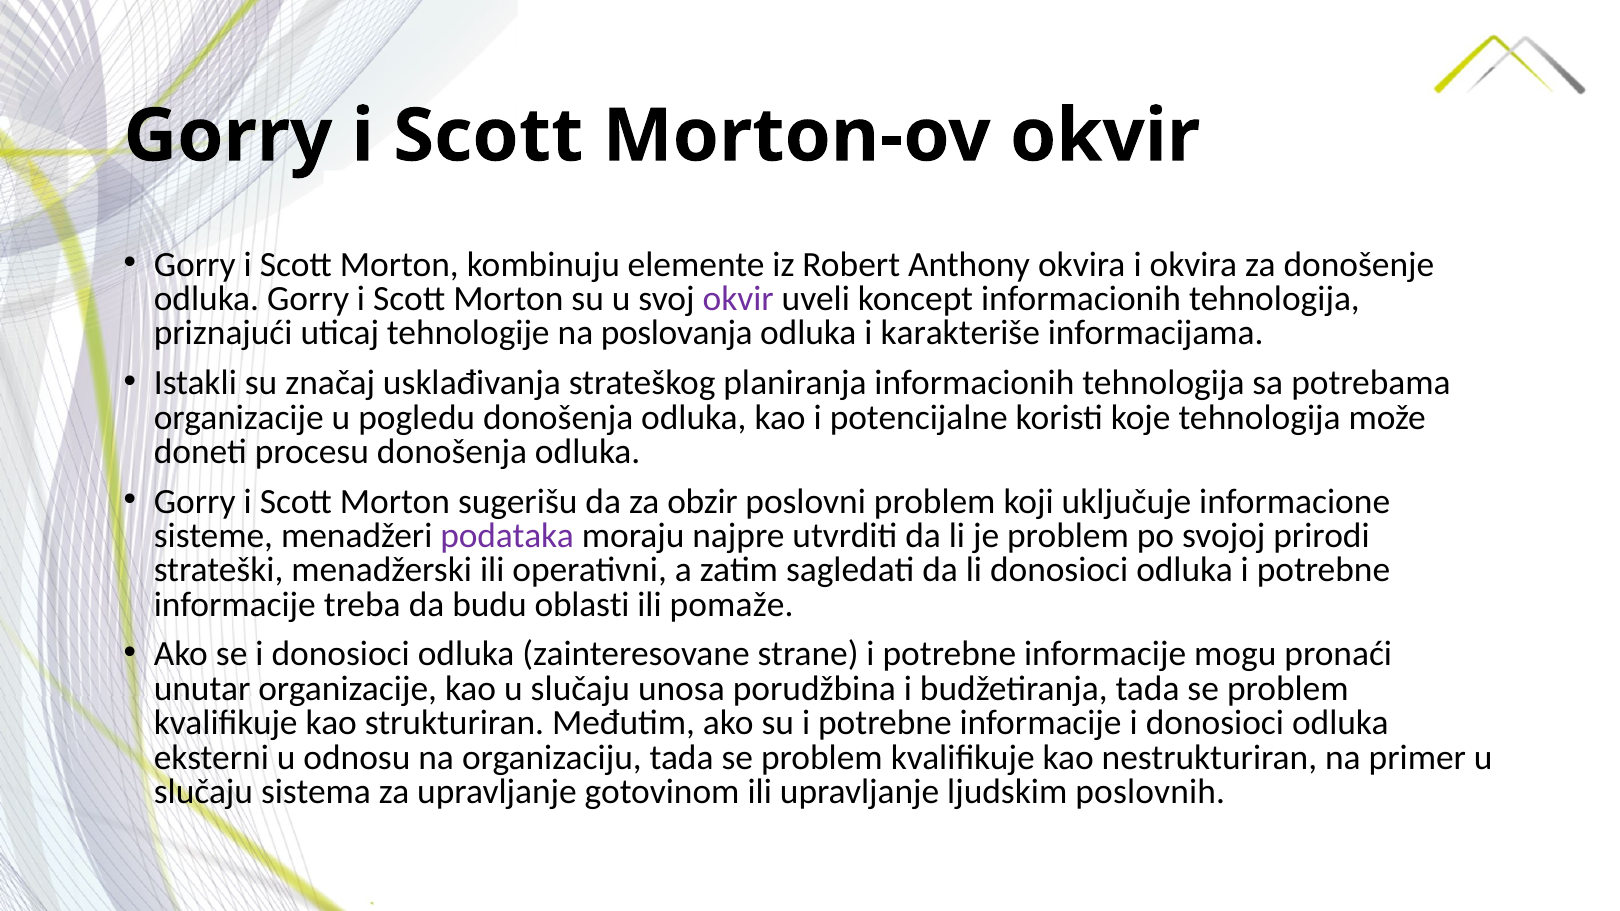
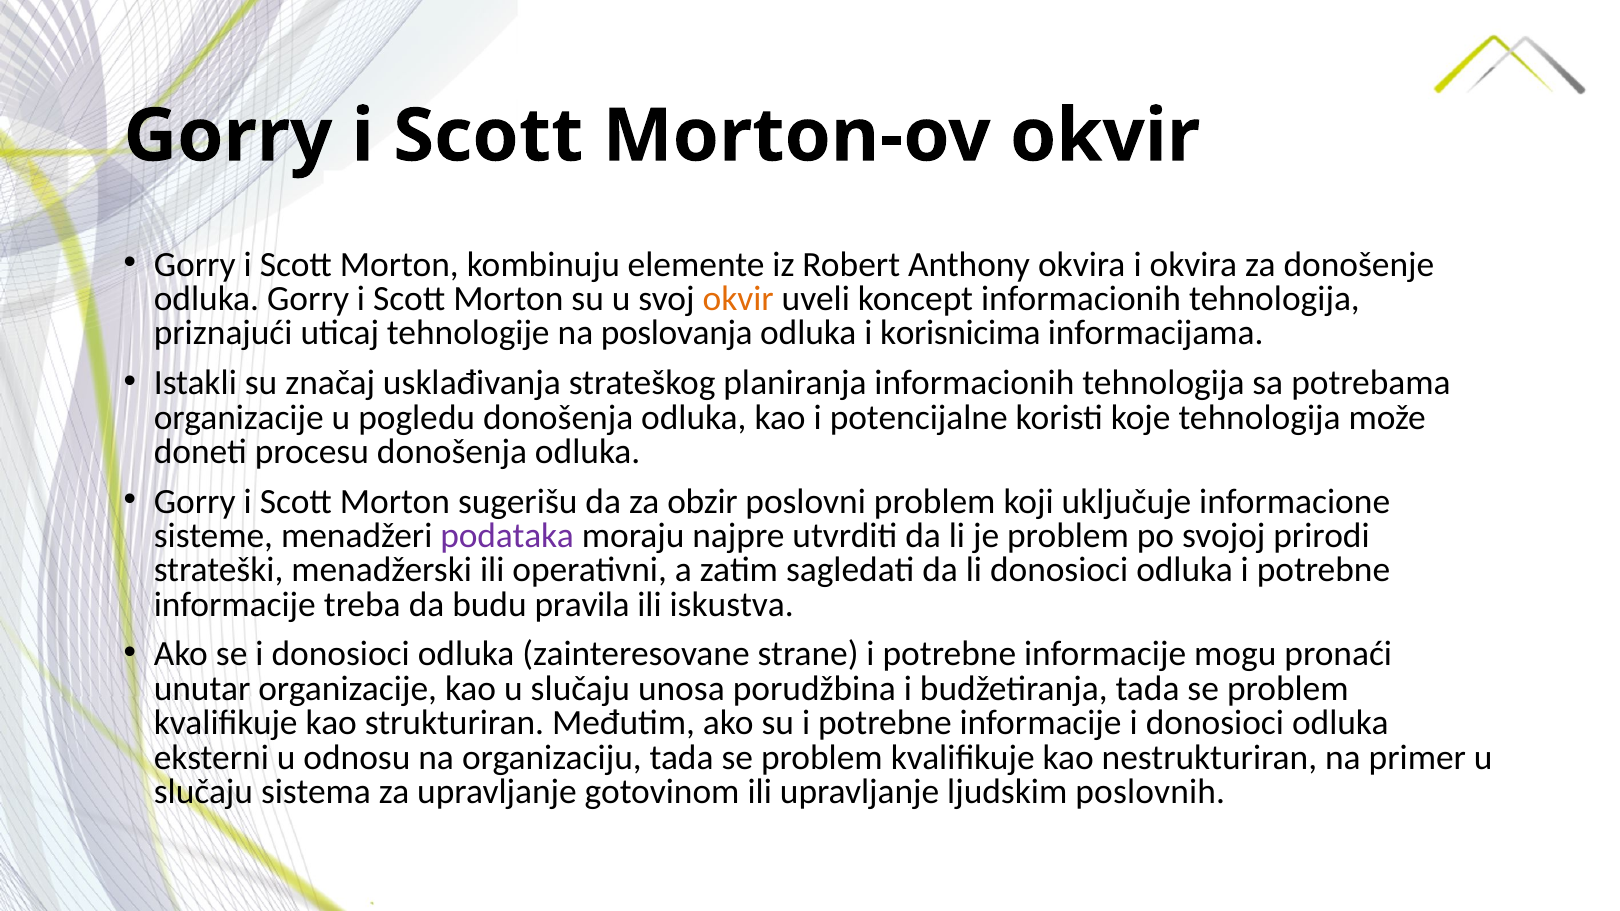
okvir at (738, 299) colour: purple -> orange
karakteriše: karakteriše -> korisnicima
oblasti: oblasti -> pravila
pomaže: pomaže -> iskustva
